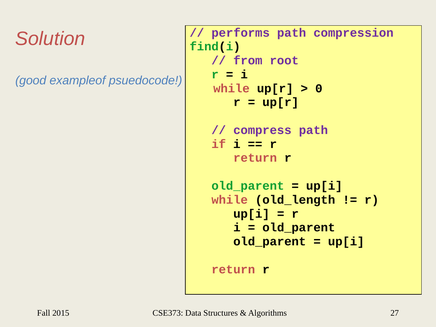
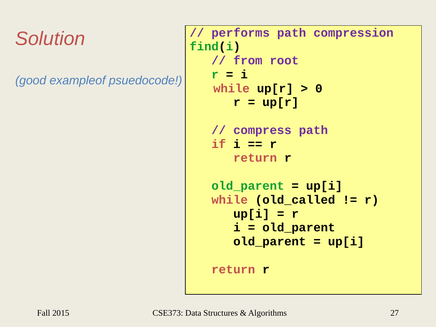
old_length: old_length -> old_called
